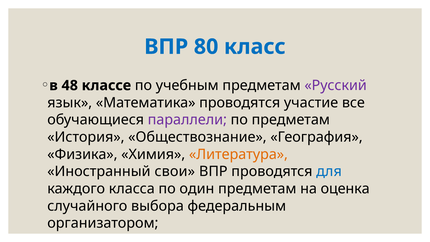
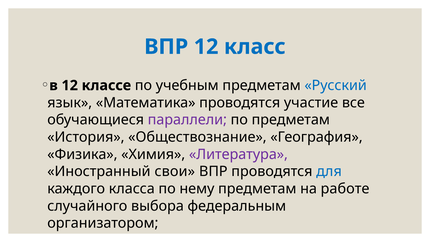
ВПР 80: 80 -> 12
в 48: 48 -> 12
Русский colour: purple -> blue
Литература colour: orange -> purple
один: один -> нему
оценка: оценка -> работе
